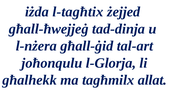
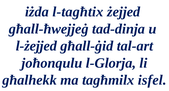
l-nżera: l-nżera -> l-żejjed
allat: allat -> isfel
